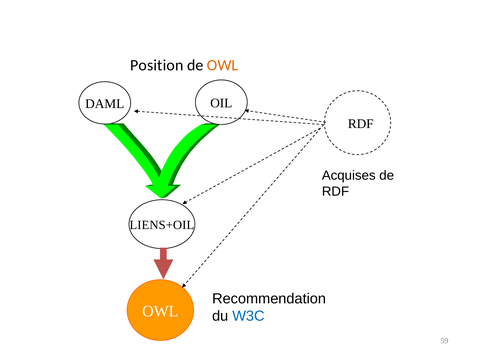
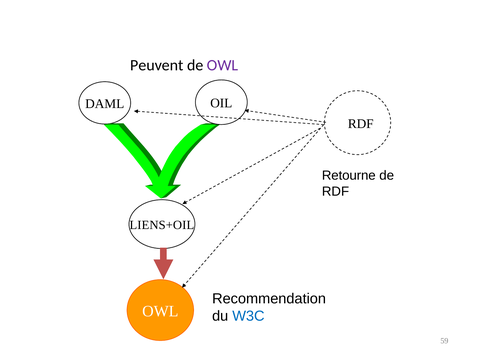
Position: Position -> Peuvent
OWL at (223, 66) colour: orange -> purple
Acquises: Acquises -> Retourne
